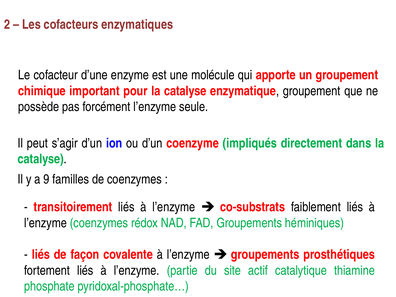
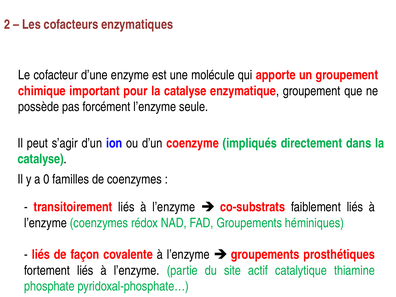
9: 9 -> 0
